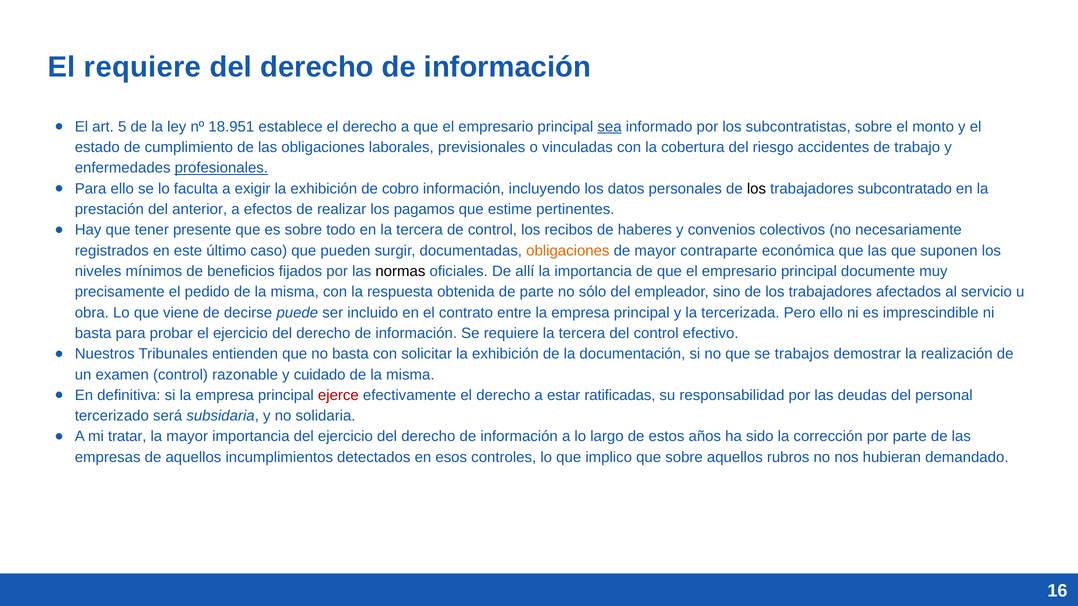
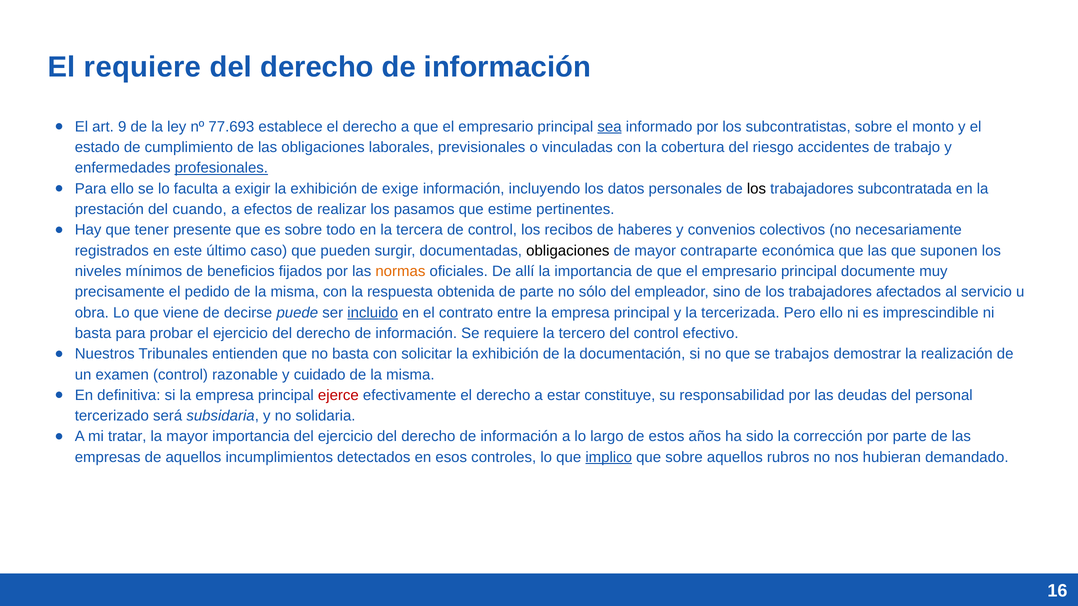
5: 5 -> 9
18.951: 18.951 -> 77.693
cobro: cobro -> exige
subcontratado: subcontratado -> subcontratada
anterior: anterior -> cuando
pagamos: pagamos -> pasamos
obligaciones at (568, 251) colour: orange -> black
normas colour: black -> orange
incluido underline: none -> present
requiere la tercera: tercera -> tercero
ratificadas: ratificadas -> constituye
implico underline: none -> present
